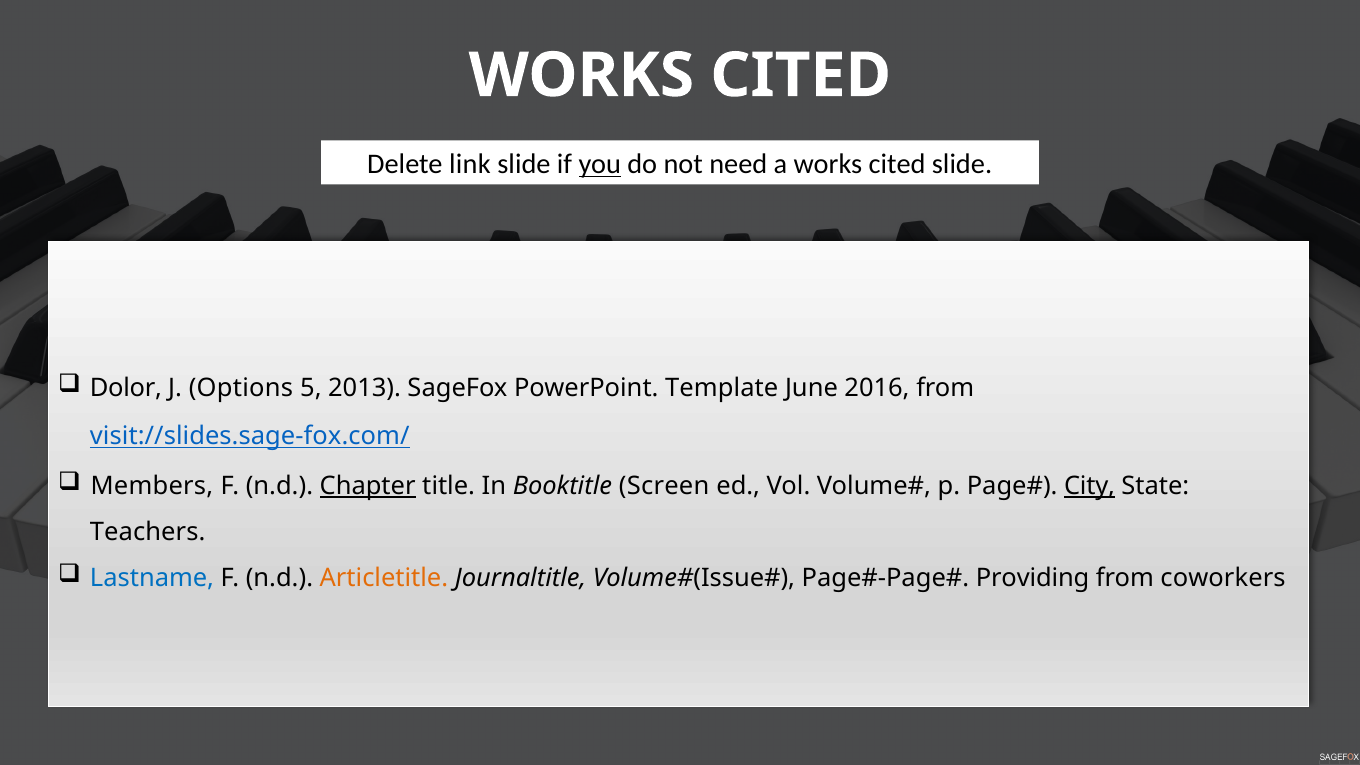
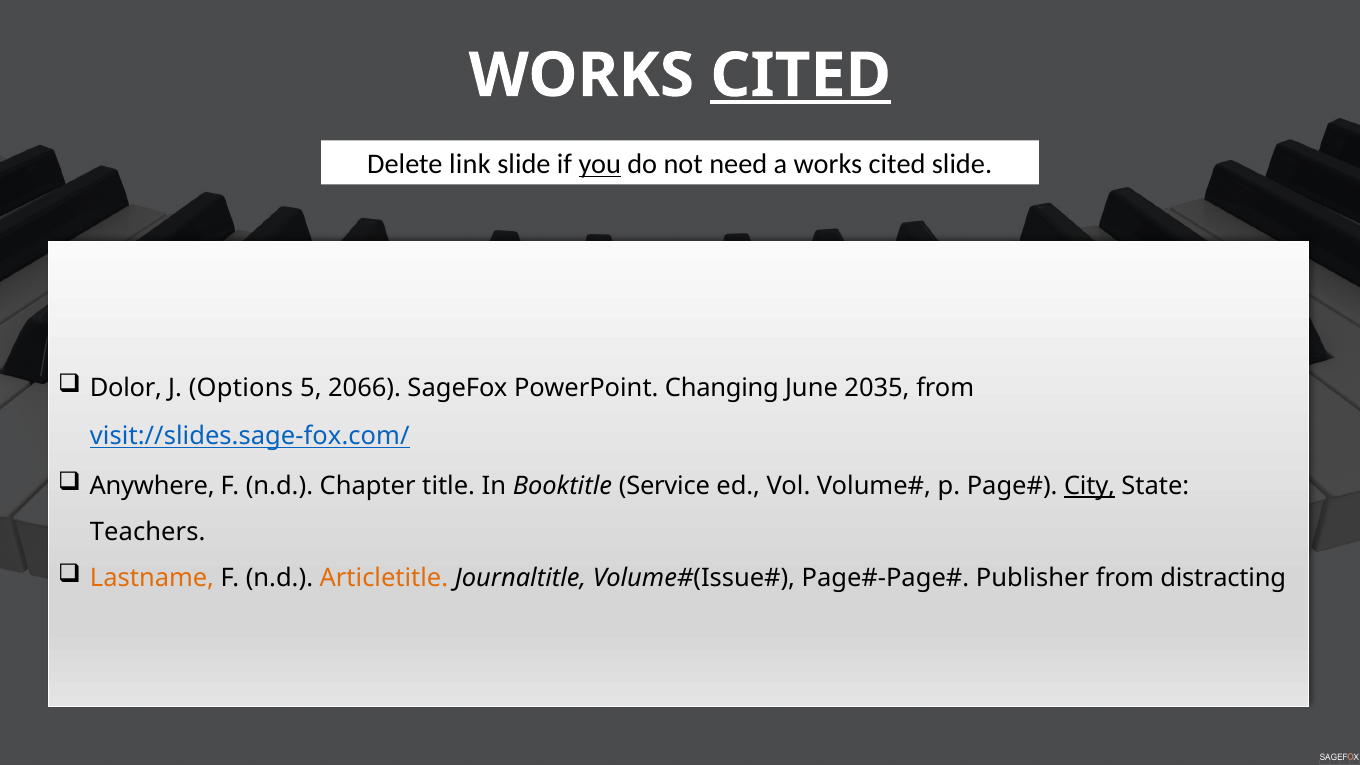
CITED at (801, 76) underline: none -> present
2013: 2013 -> 2066
Template: Template -> Changing
2016: 2016 -> 2035
Members: Members -> Anywhere
Chapter underline: present -> none
Screen: Screen -> Service
Lastname colour: blue -> orange
Providing: Providing -> Publisher
coworkers: coworkers -> distracting
